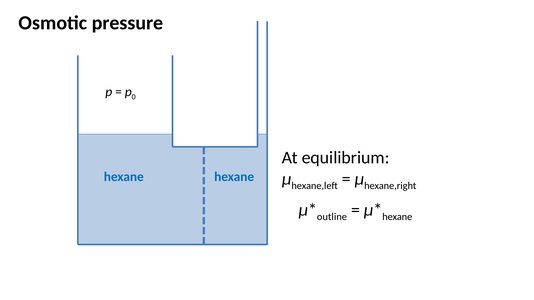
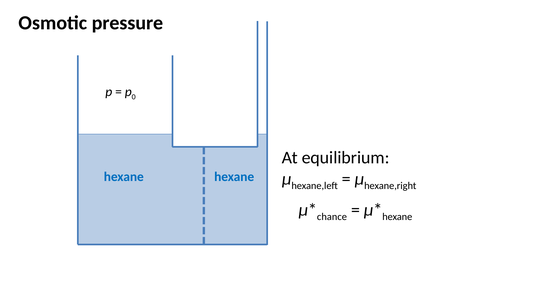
outline: outline -> chance
